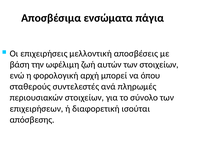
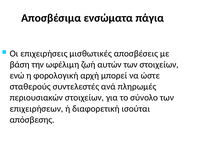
μελλοντική: μελλοντική -> µισθωτικές
όπου: όπου -> ώστε
